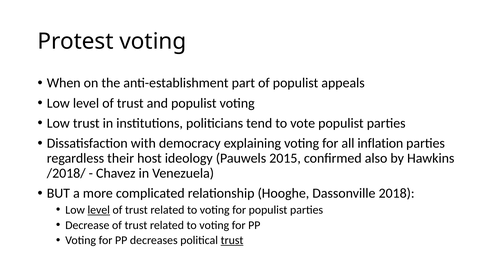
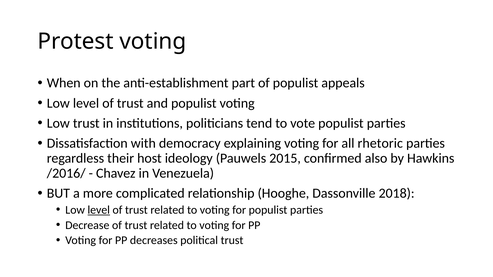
inflation: inflation -> rhetoric
/2018/: /2018/ -> /2016/
trust at (232, 241) underline: present -> none
